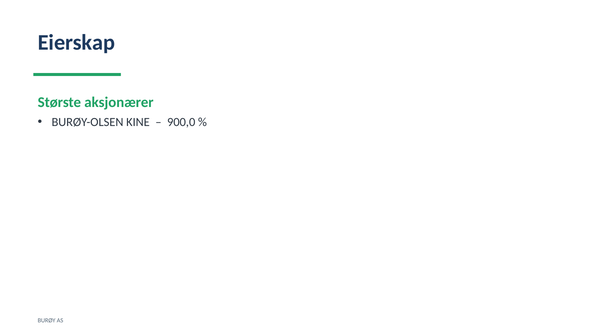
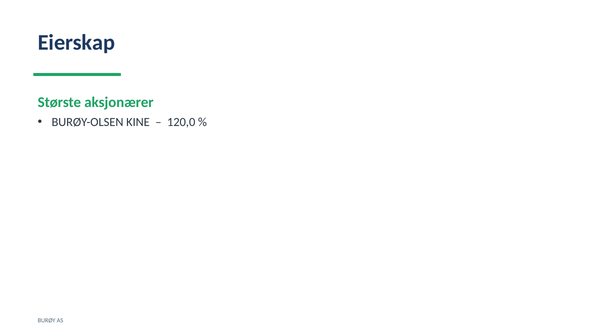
900,0: 900,0 -> 120,0
